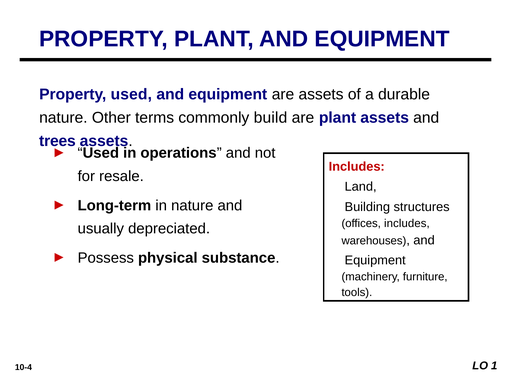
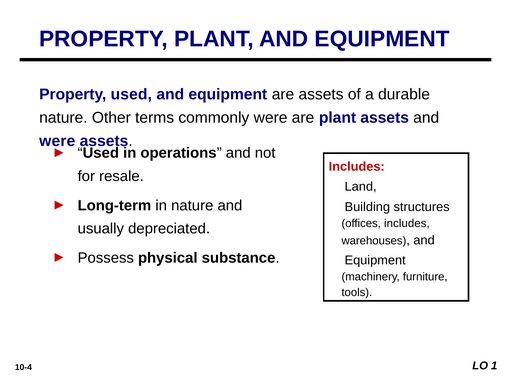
commonly build: build -> were
trees at (57, 141): trees -> were
